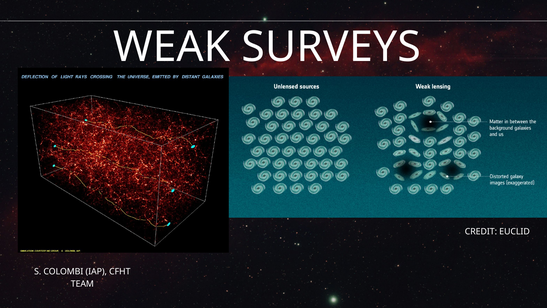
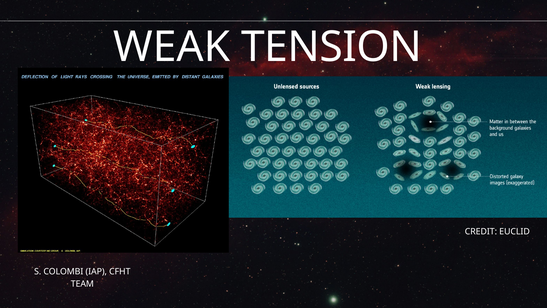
SURVEYS: SURVEYS -> TENSION
